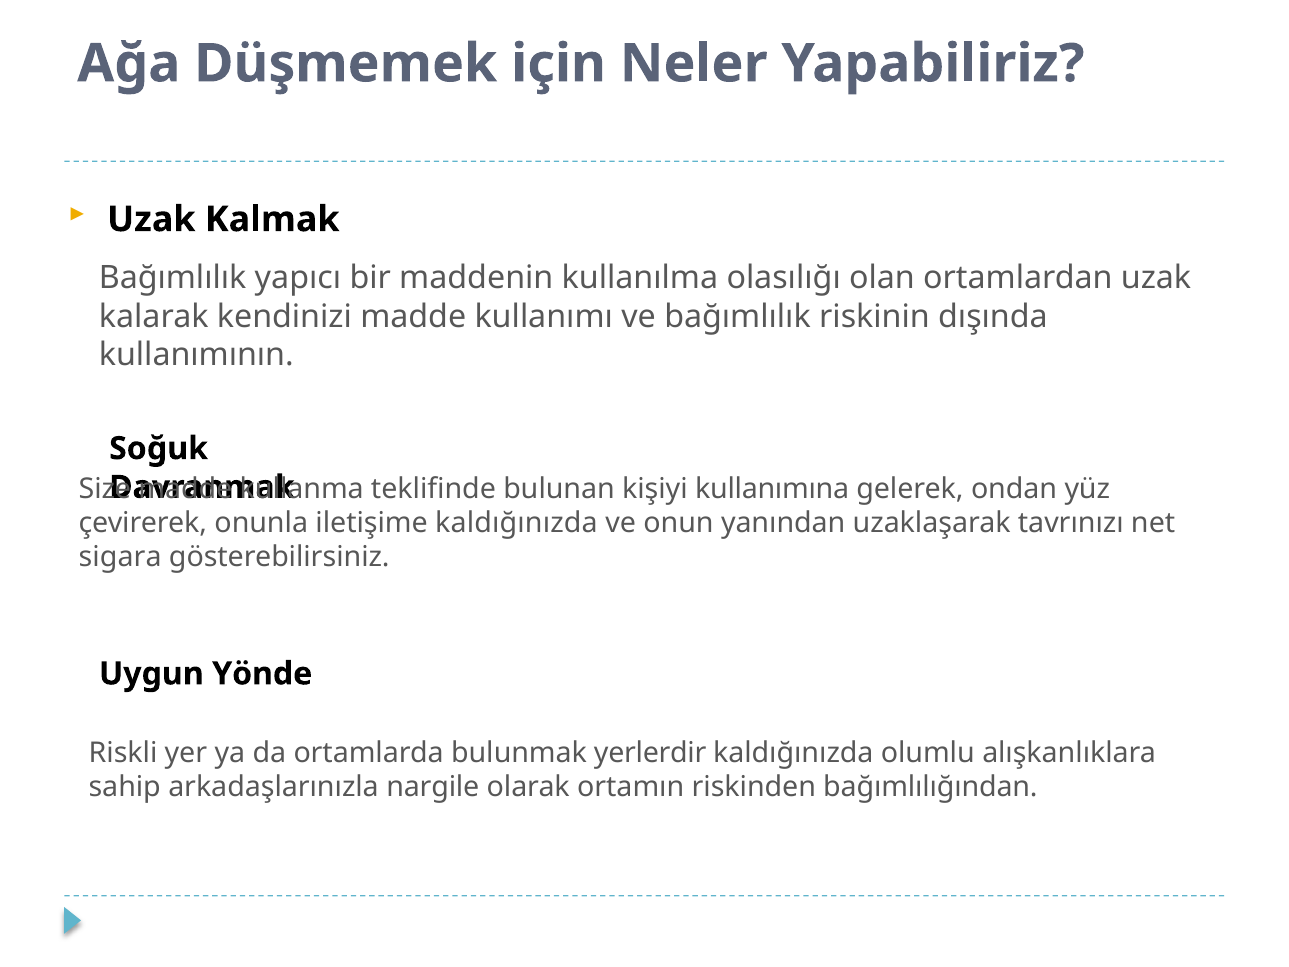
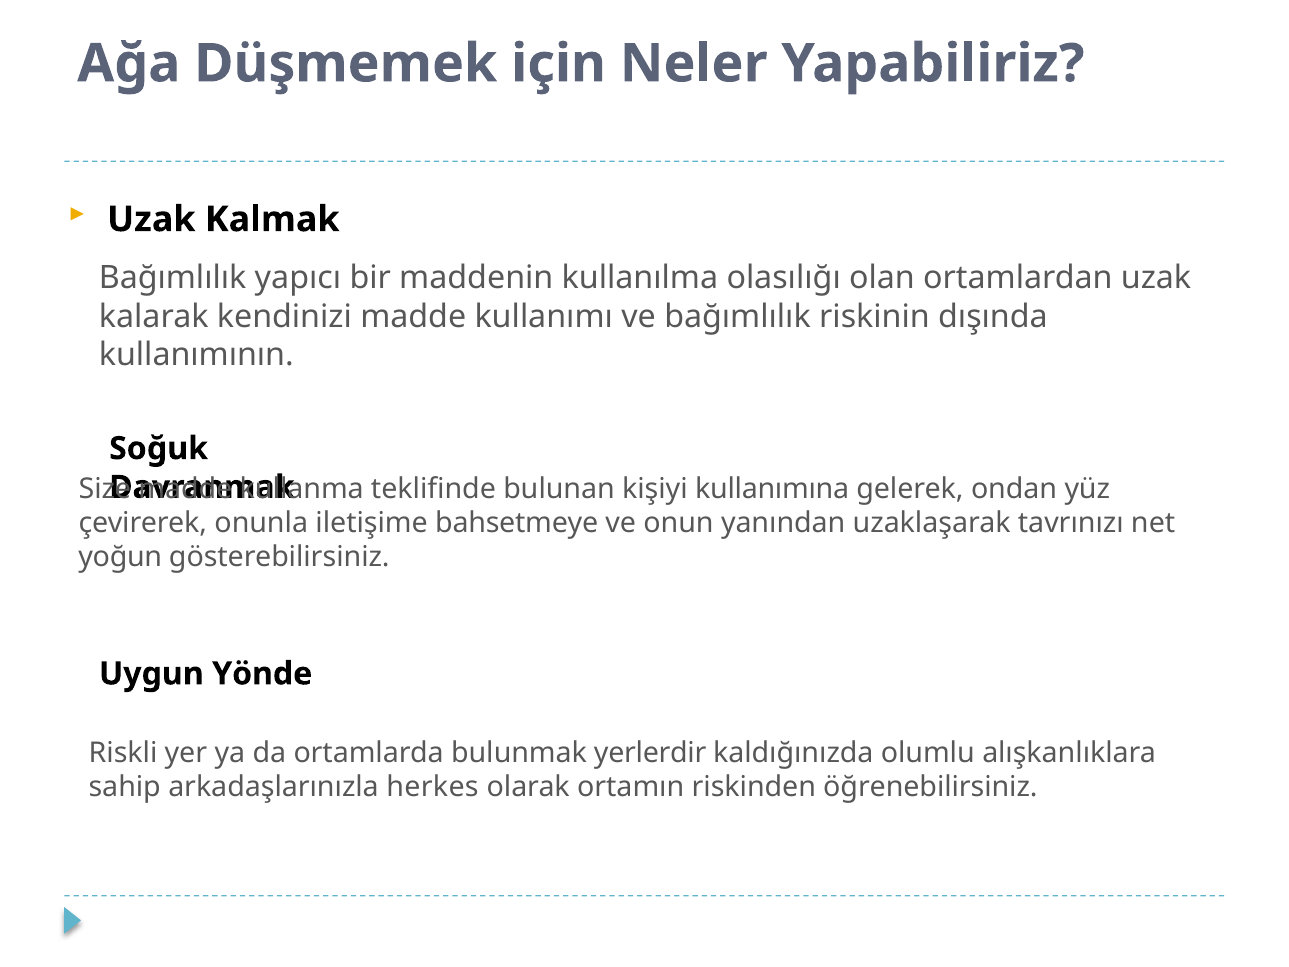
iletişime kaldığınızda: kaldığınızda -> bahsetmeye
sigara: sigara -> yoğun
nargile: nargile -> herkes
bağımlılığından: bağımlılığından -> öğrenebilirsiniz
